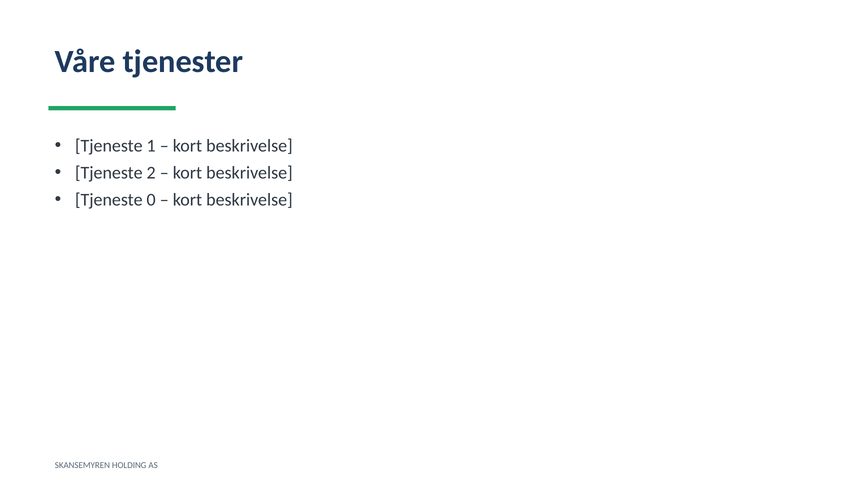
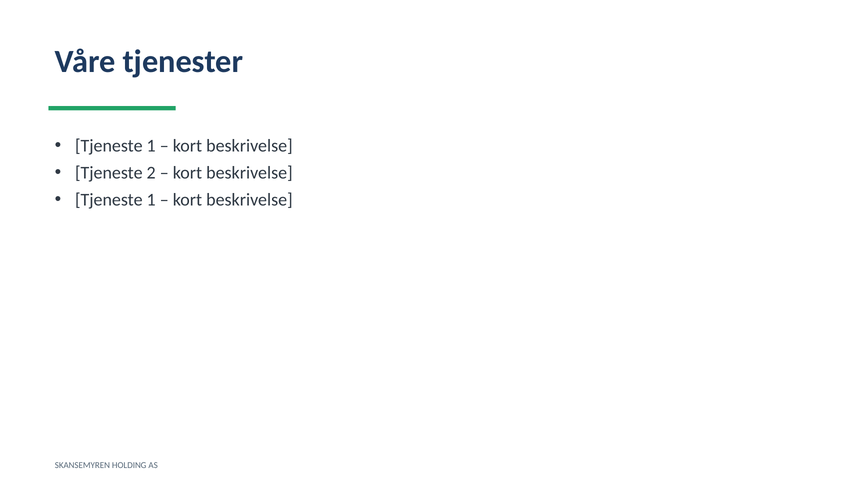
0 at (151, 200): 0 -> 1
